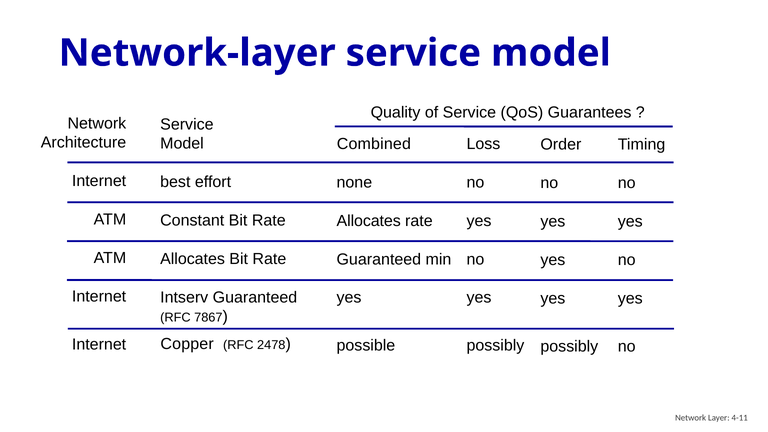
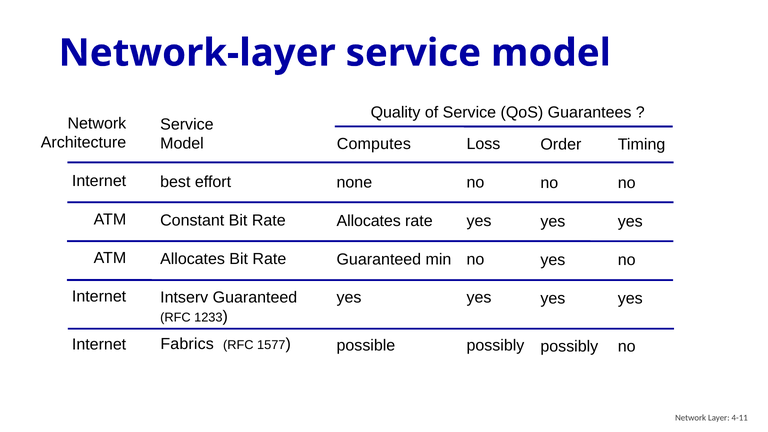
Combined: Combined -> Computes
7867: 7867 -> 1233
Copper: Copper -> Fabrics
2478: 2478 -> 1577
